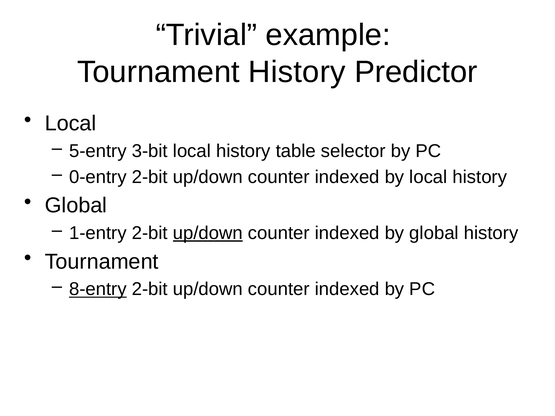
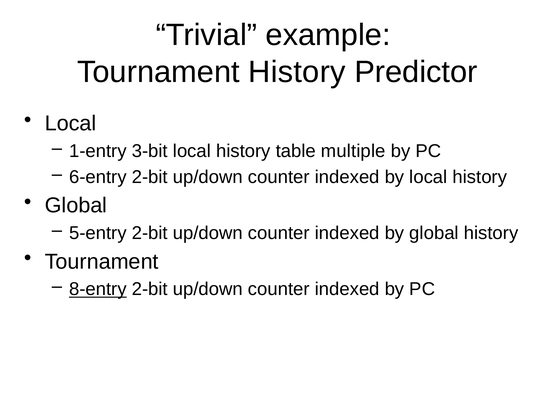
5-entry: 5-entry -> 1-entry
selector: selector -> multiple
0-entry: 0-entry -> 6-entry
1-entry: 1-entry -> 5-entry
up/down at (208, 233) underline: present -> none
